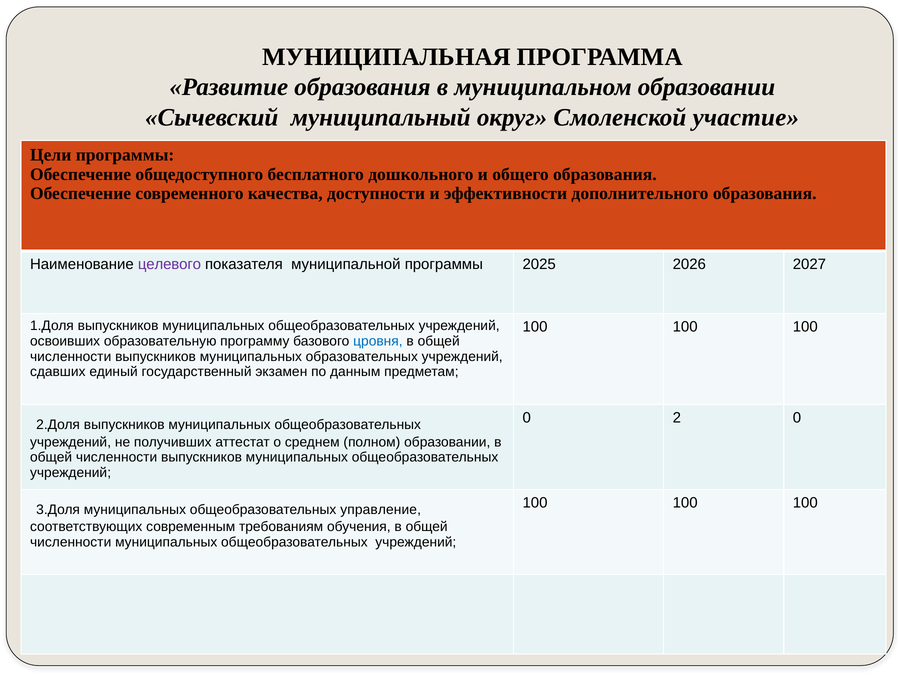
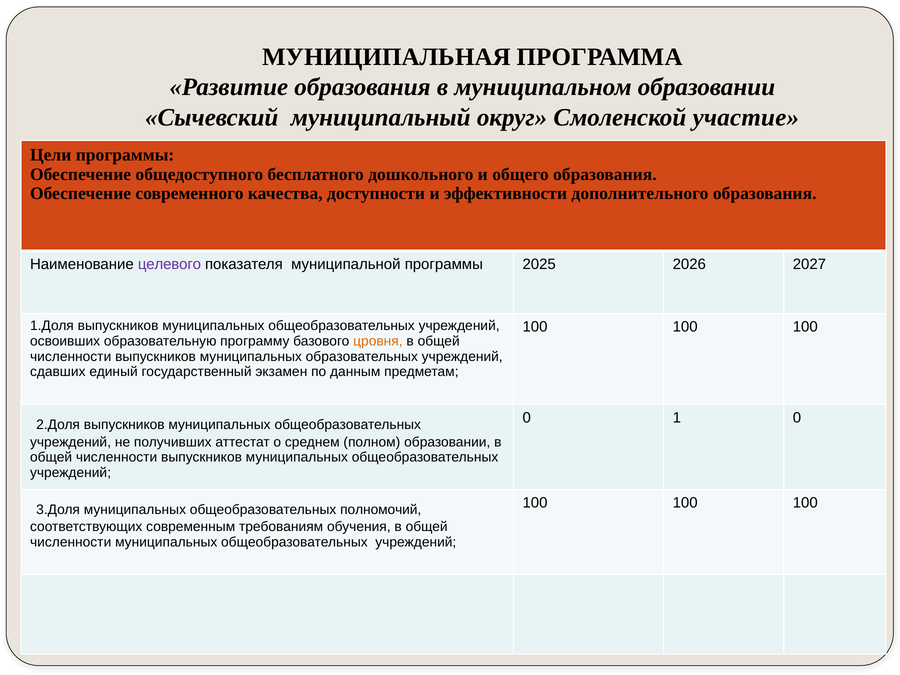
цровня colour: blue -> orange
2: 2 -> 1
управление: управление -> полномочий
